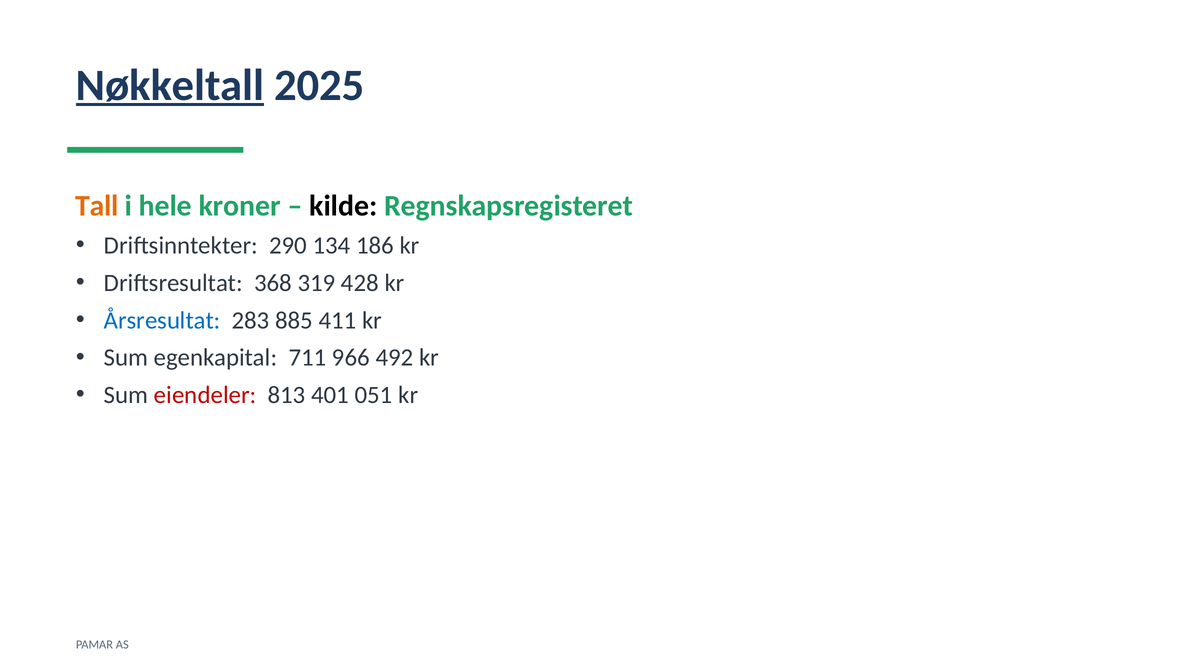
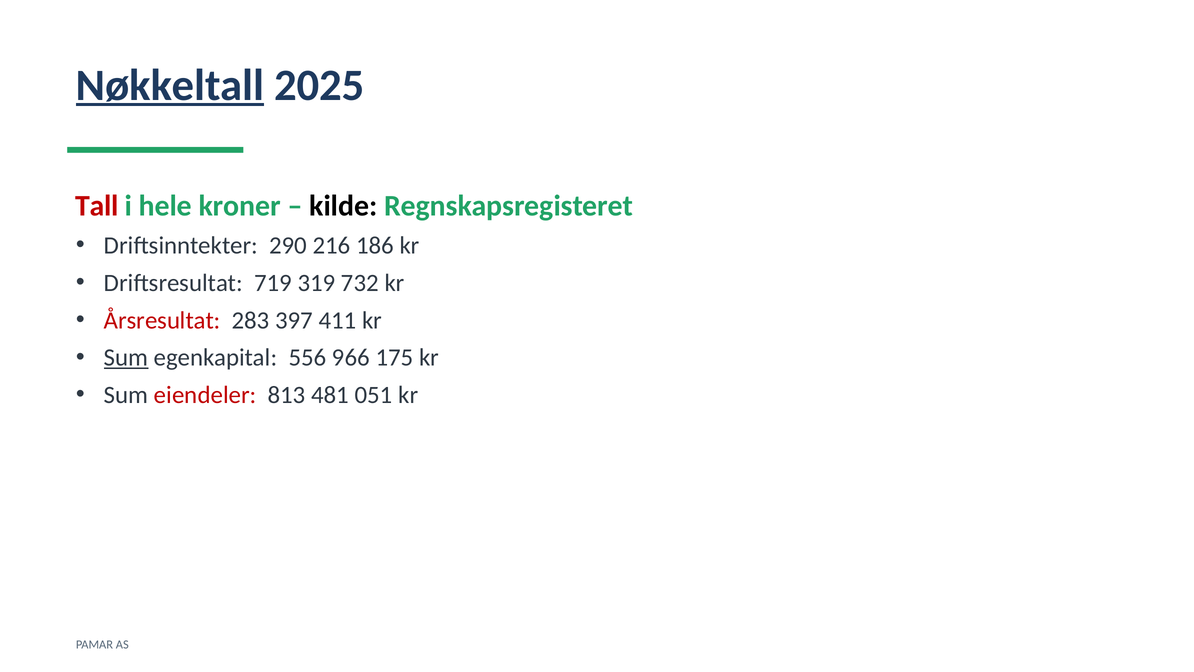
Tall colour: orange -> red
134: 134 -> 216
368: 368 -> 719
428: 428 -> 732
Årsresultat colour: blue -> red
885: 885 -> 397
Sum at (126, 358) underline: none -> present
711: 711 -> 556
492: 492 -> 175
401: 401 -> 481
